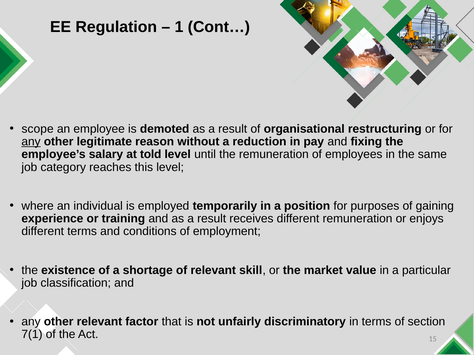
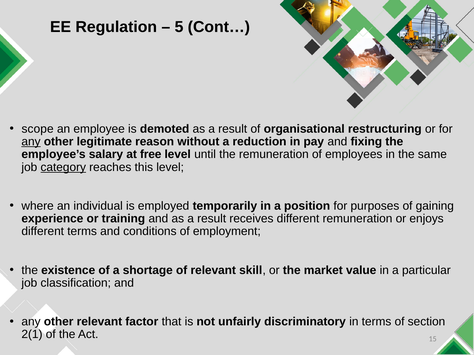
1: 1 -> 5
told: told -> free
category underline: none -> present
7(1: 7(1 -> 2(1
